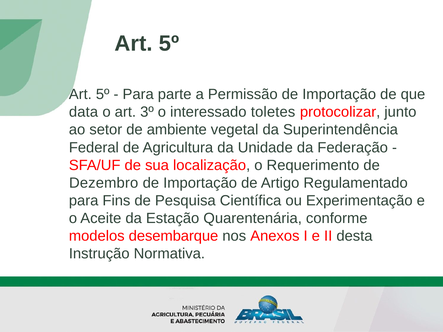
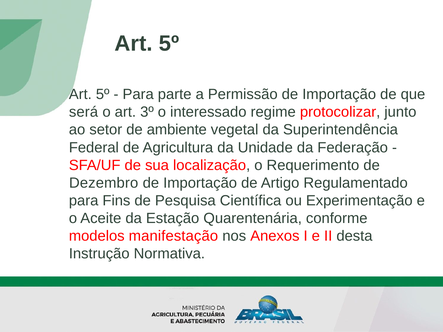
data: data -> será
toletes: toletes -> regime
desembarque: desembarque -> manifestação
